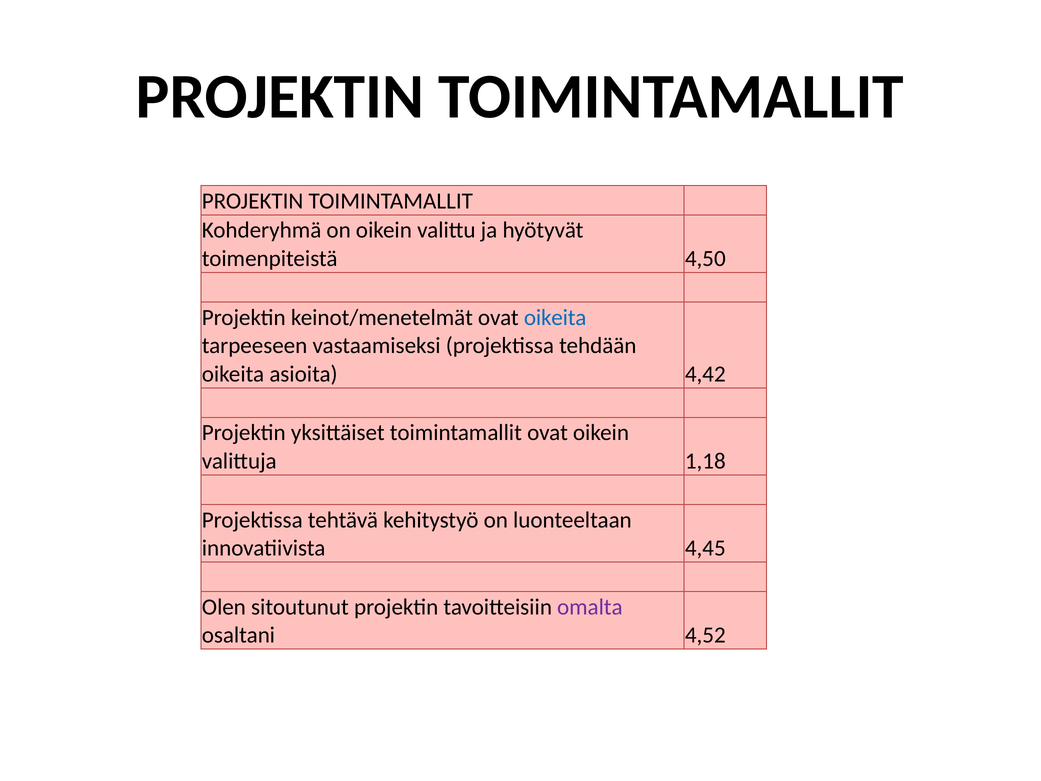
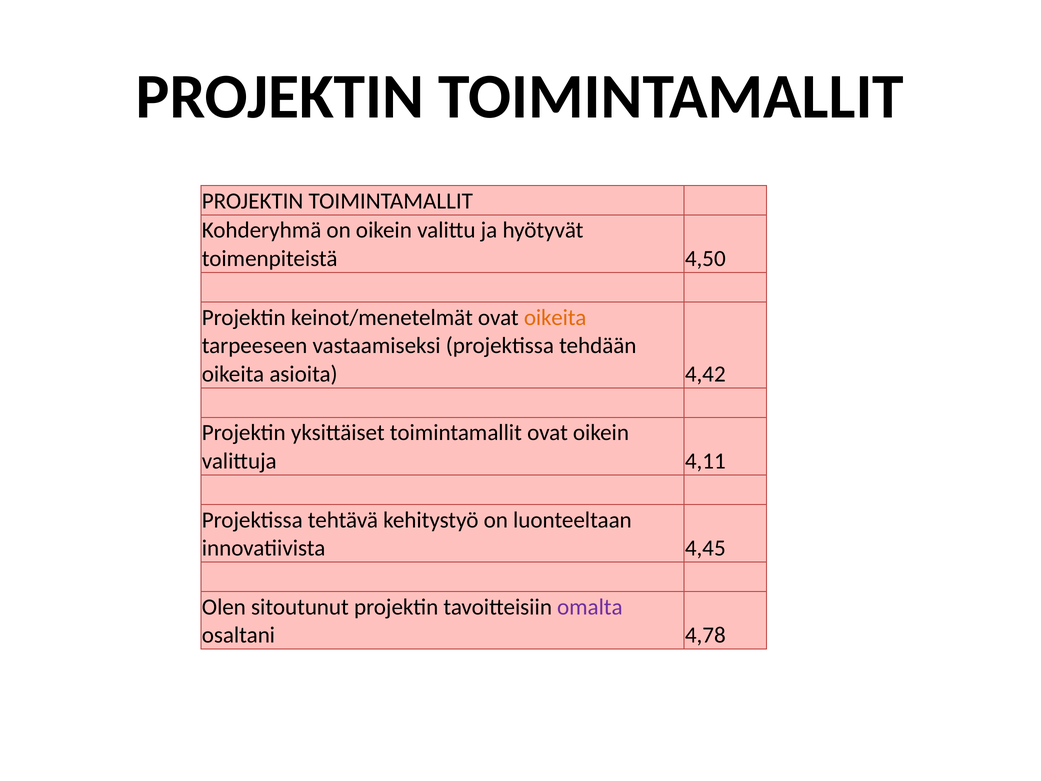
oikeita at (555, 317) colour: blue -> orange
1,18: 1,18 -> 4,11
4,52: 4,52 -> 4,78
